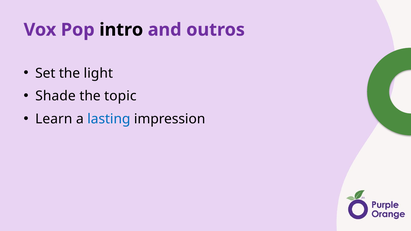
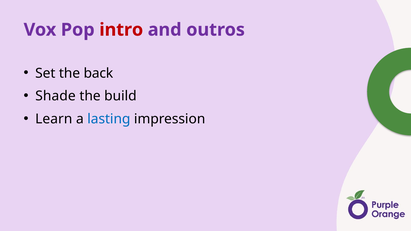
intro colour: black -> red
light: light -> back
topic: topic -> build
